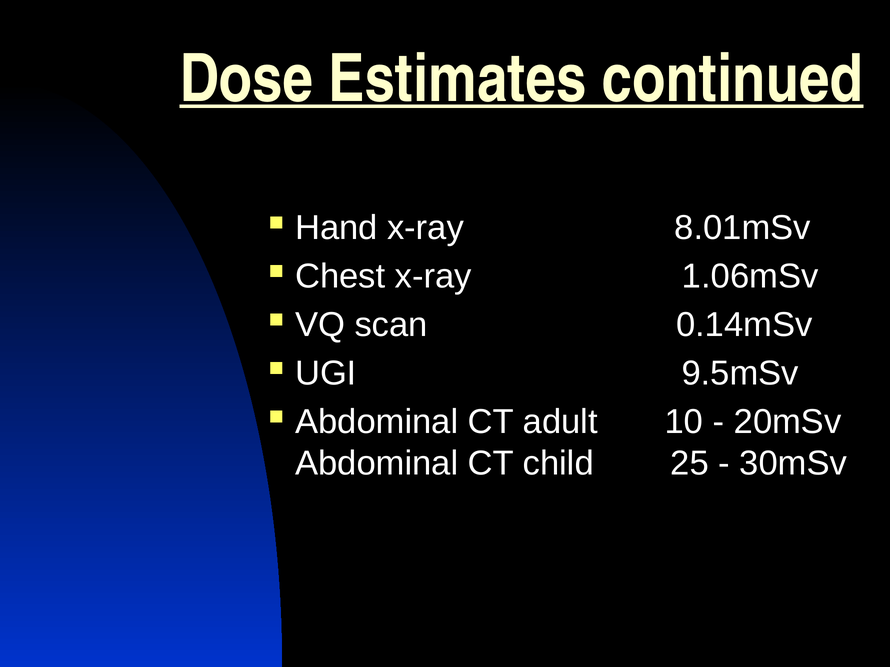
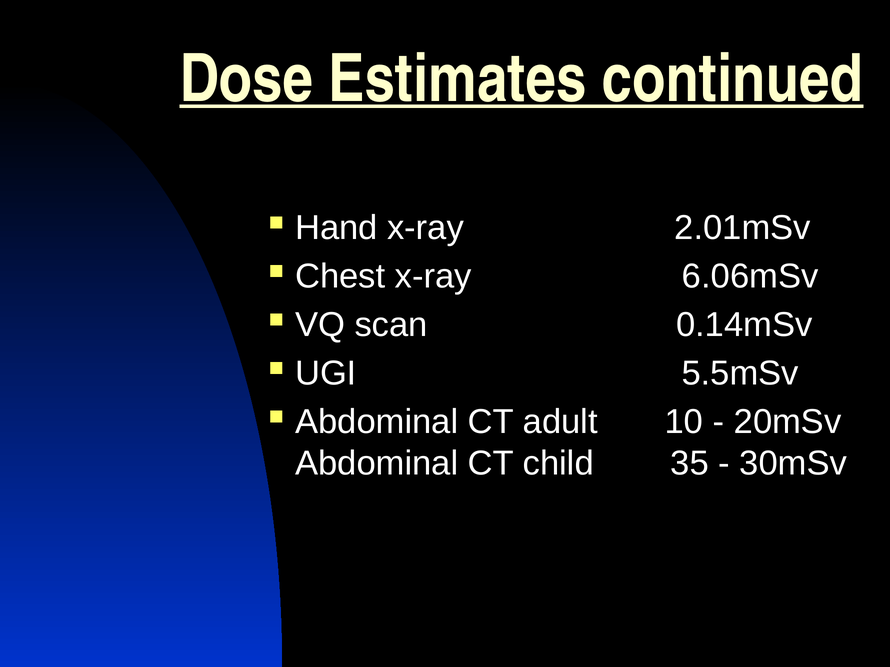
8.01mSv: 8.01mSv -> 2.01mSv
1.06mSv: 1.06mSv -> 6.06mSv
9.5mSv: 9.5mSv -> 5.5mSv
25: 25 -> 35
